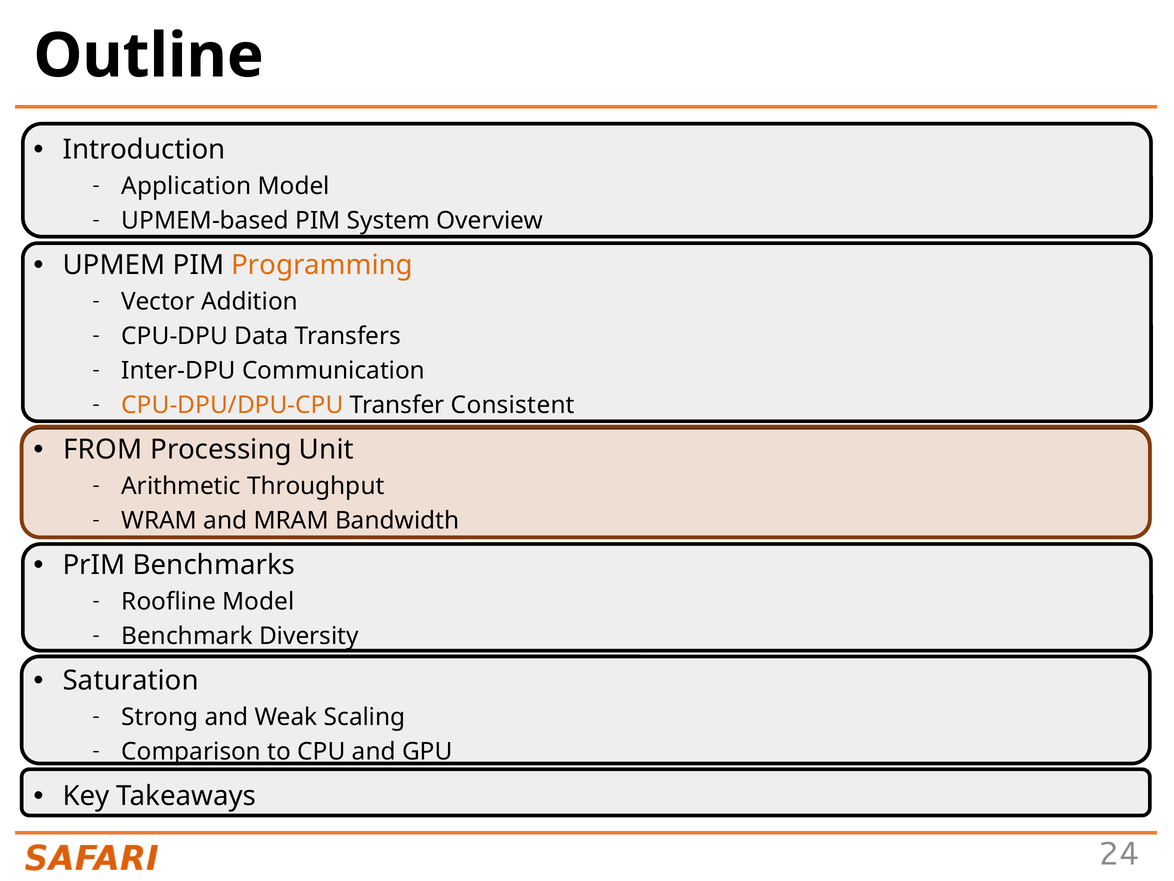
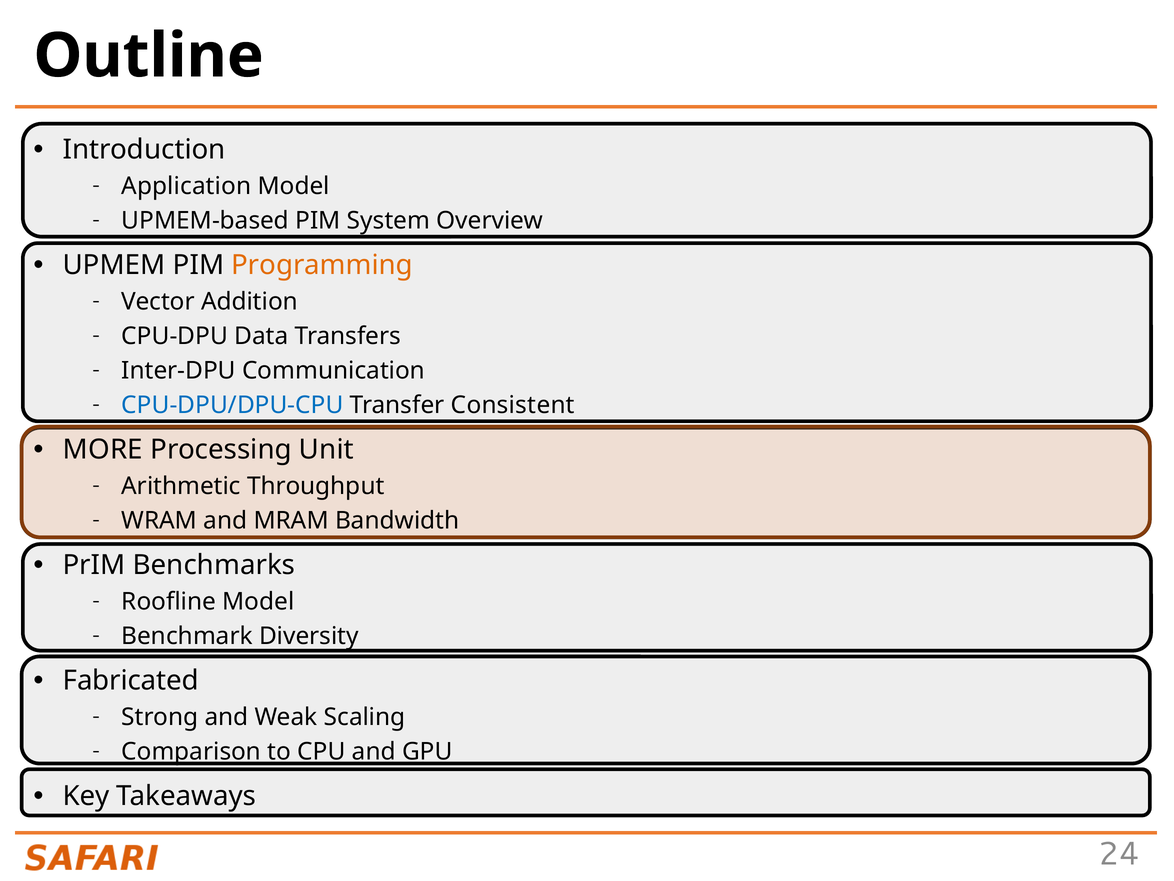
CPU-DPU/DPU-CPU colour: orange -> blue
FROM: FROM -> MORE
Saturation: Saturation -> Fabricated
